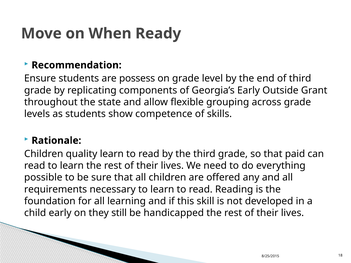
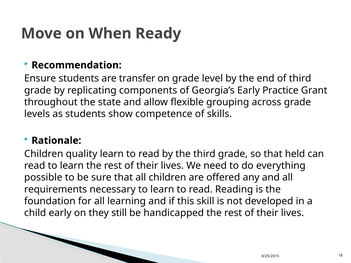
possess: possess -> transfer
Outside: Outside -> Practice
paid: paid -> held
